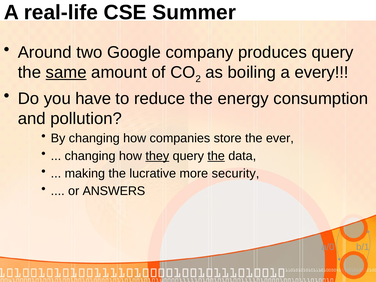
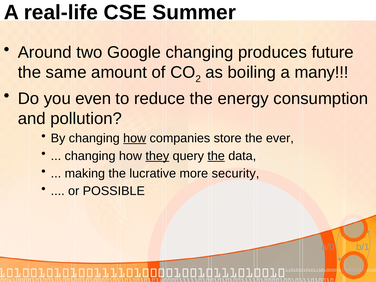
Google company: company -> changing
produces query: query -> future
same underline: present -> none
every: every -> many
have: have -> even
how at (135, 138) underline: none -> present
ANSWERS: ANSWERS -> POSSIBLE
